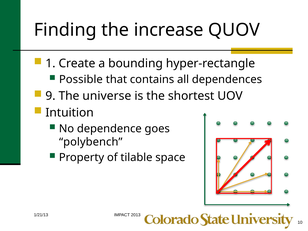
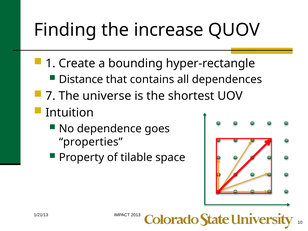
Possible: Possible -> Distance
9: 9 -> 7
polybench: polybench -> properties
